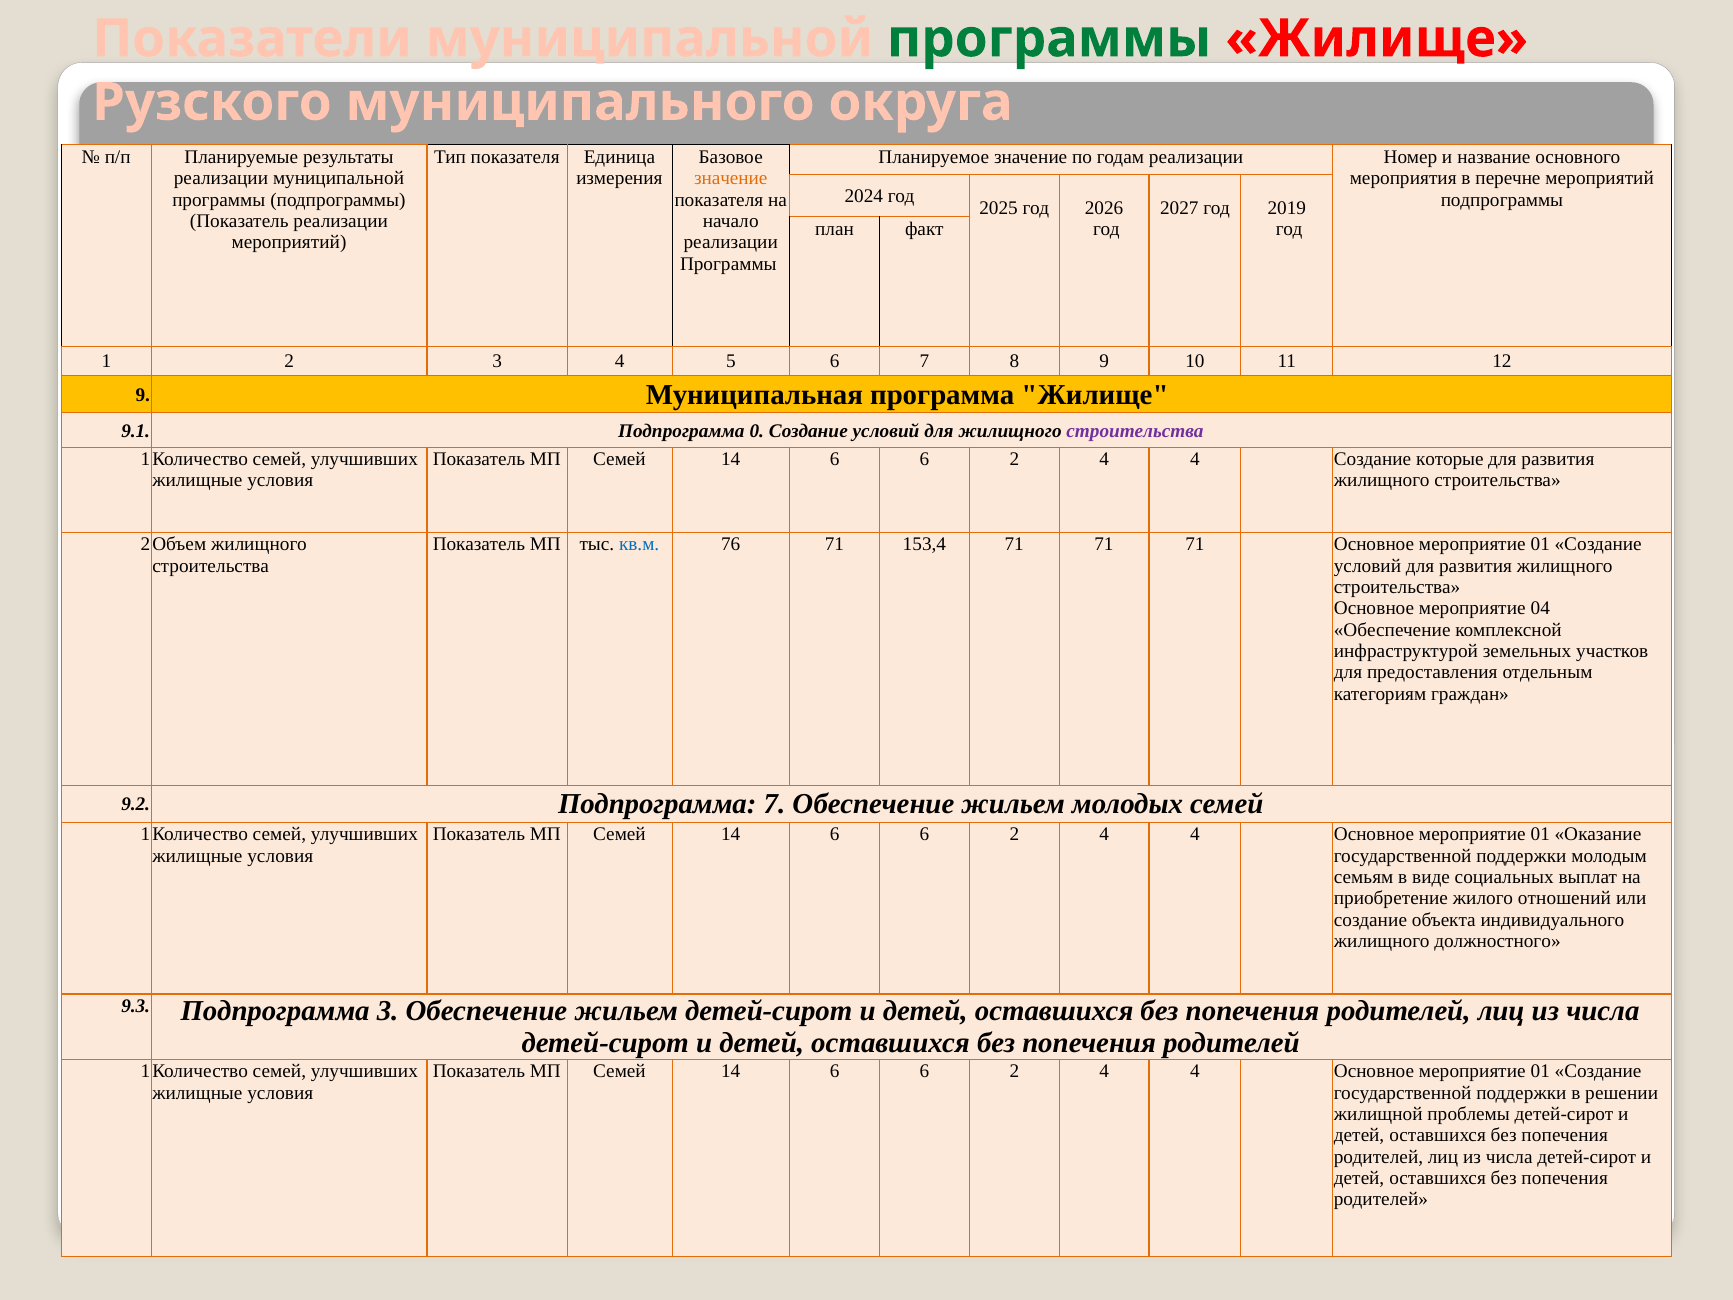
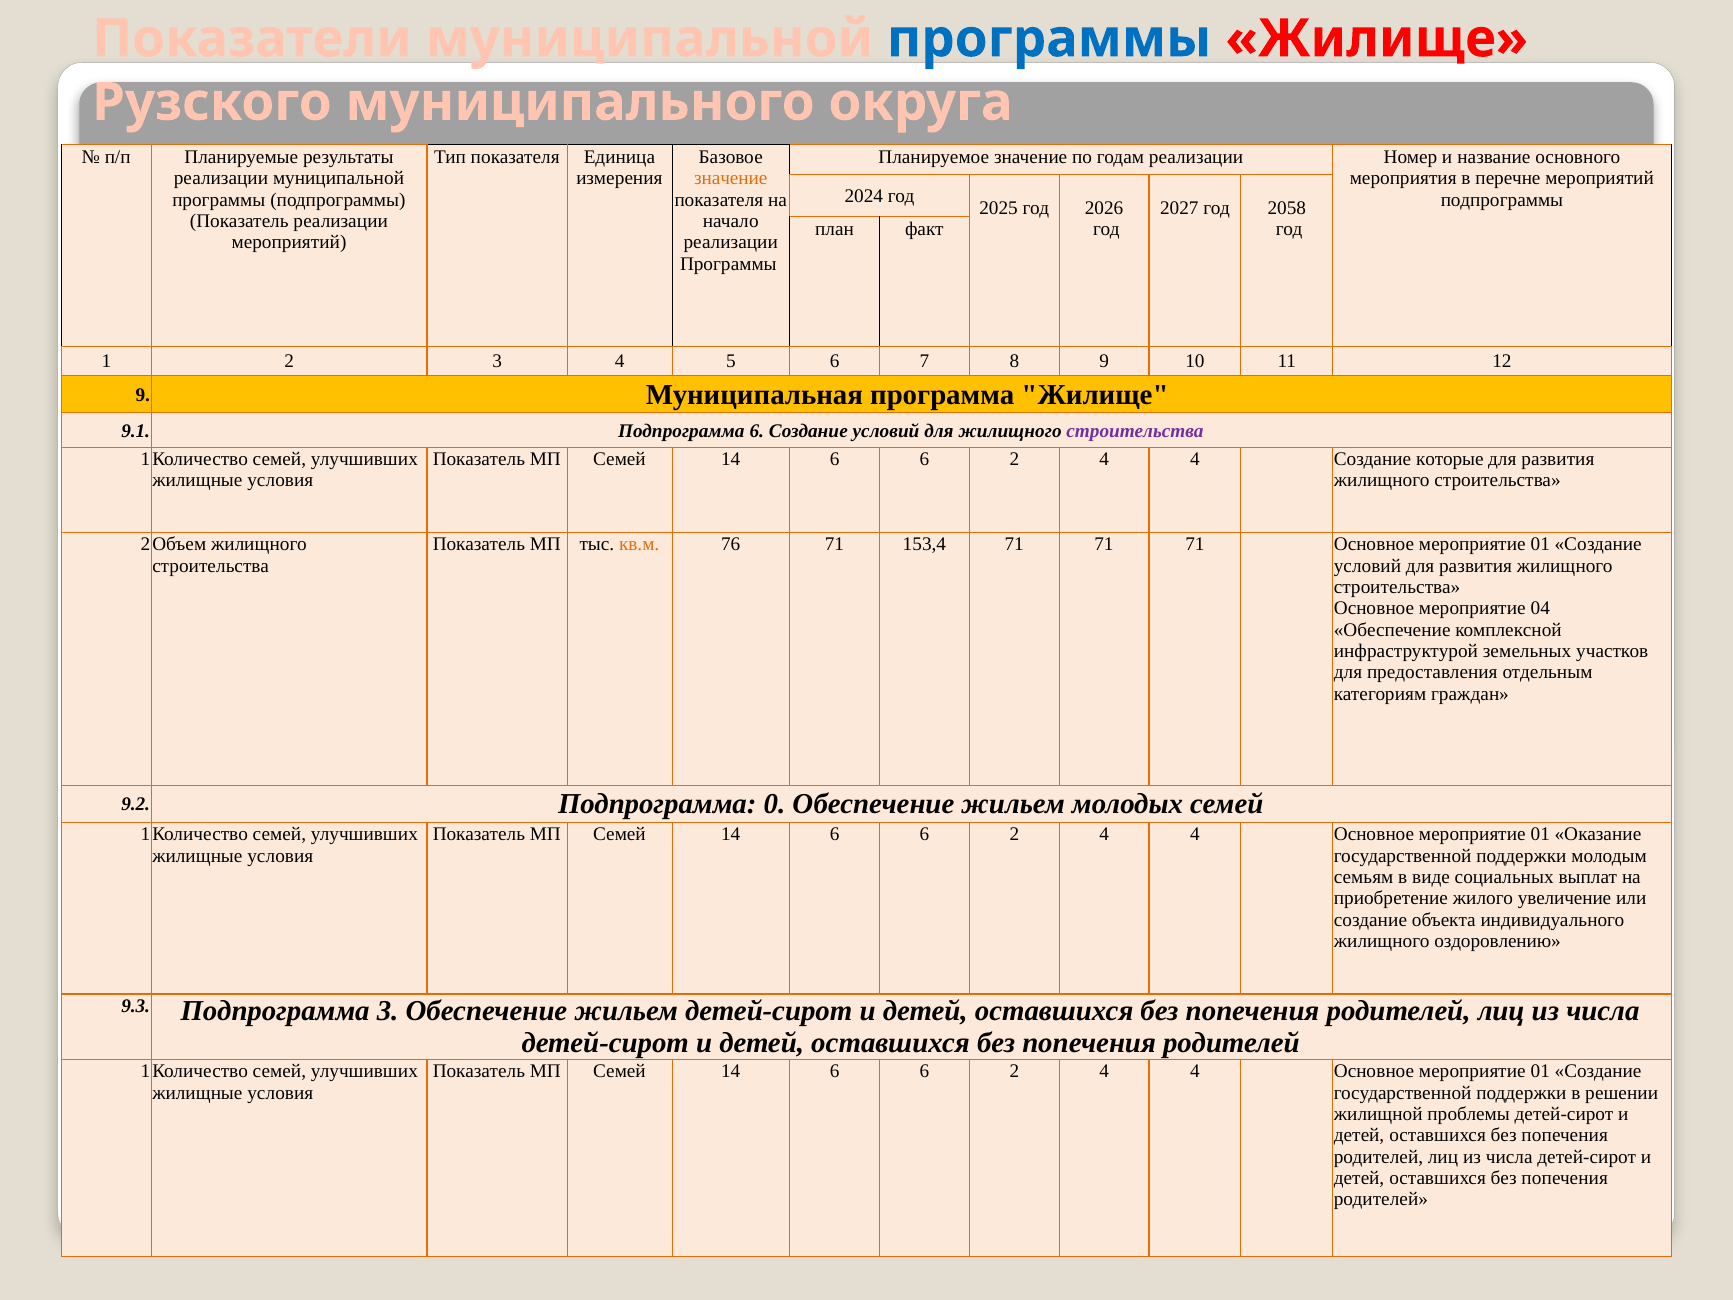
программы at (1049, 39) colour: green -> blue
2019: 2019 -> 2058
Подпрограмма 0: 0 -> 6
кв.м colour: blue -> orange
Подпрограмма 7: 7 -> 0
отношений: отношений -> увеличение
должностного: должностного -> оздоровлению
